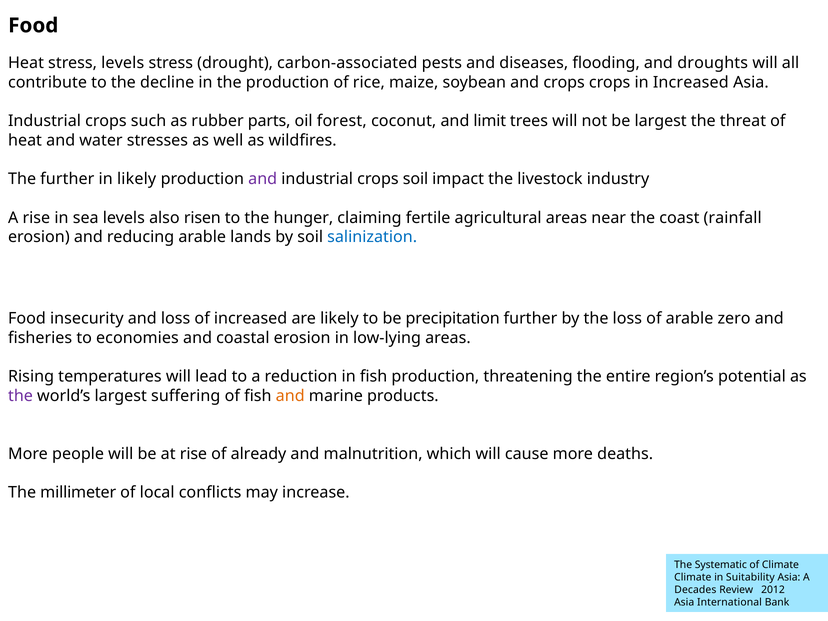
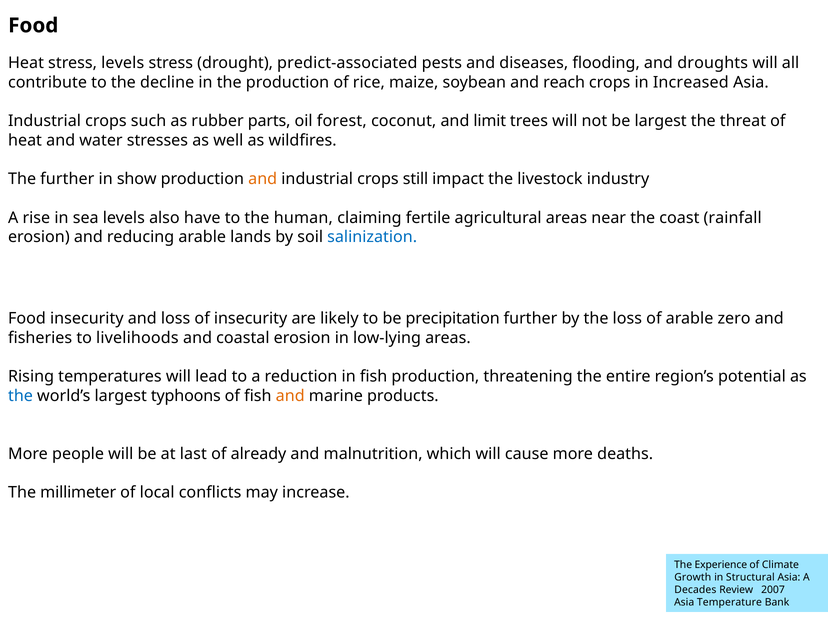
carbon-associated: carbon-associated -> predict-associated
and crops: crops -> reach
in likely: likely -> show
and at (263, 179) colour: purple -> orange
crops soil: soil -> still
risen: risen -> have
hunger: hunger -> human
of increased: increased -> insecurity
economies: economies -> livelihoods
the at (21, 396) colour: purple -> blue
suffering: suffering -> typhoons
at rise: rise -> last
Systematic: Systematic -> Experience
Climate at (693, 577): Climate -> Growth
Suitability: Suitability -> Structural
2012: 2012 -> 2007
International: International -> Temperature
